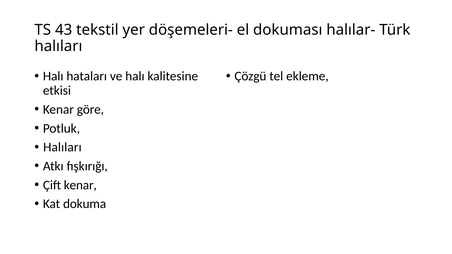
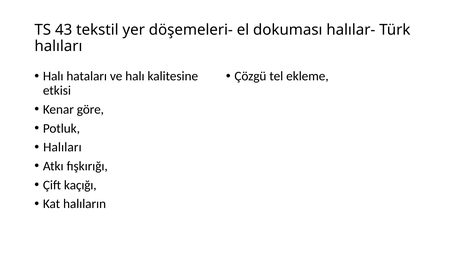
Çift kenar: kenar -> kaçığı
dokuma: dokuma -> halıların
